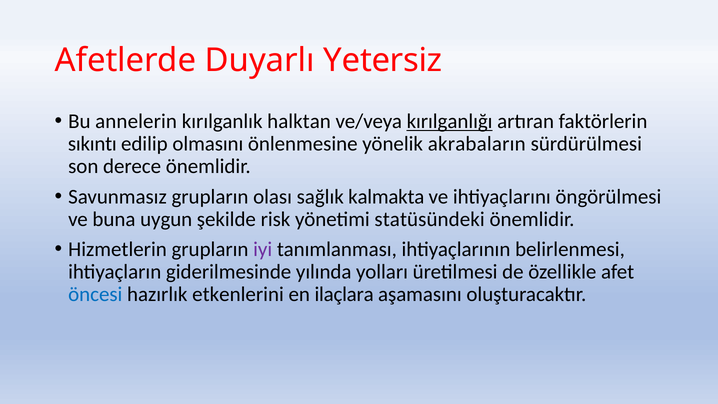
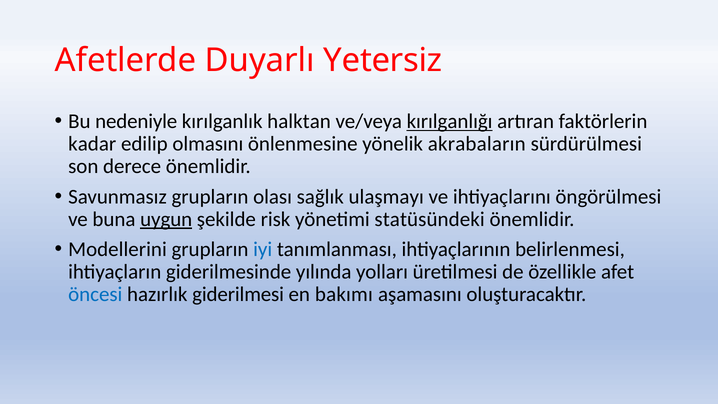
annelerin: annelerin -> nedeniyle
sıkıntı: sıkıntı -> kadar
kalmakta: kalmakta -> ulaşmayı
uygun underline: none -> present
Hizmetlerin: Hizmetlerin -> Modellerini
iyi colour: purple -> blue
etkenlerini: etkenlerini -> giderilmesi
ilaçlara: ilaçlara -> bakımı
